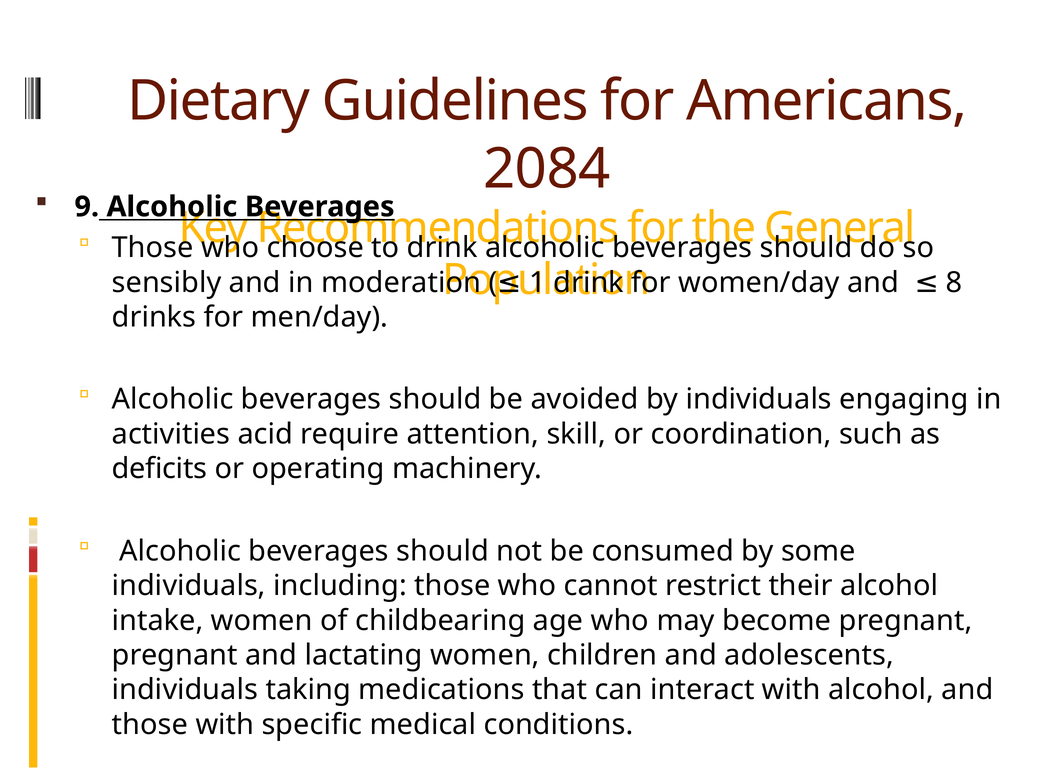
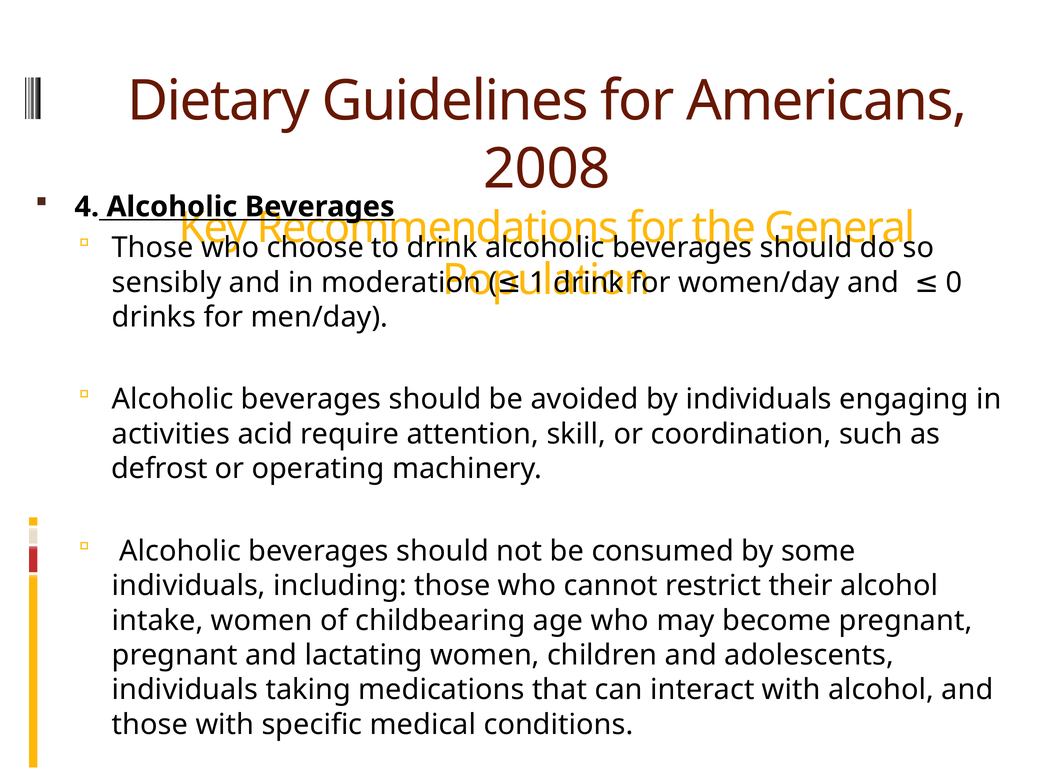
2084: 2084 -> 2008
9: 9 -> 4
8: 8 -> 0
deficits: deficits -> defrost
